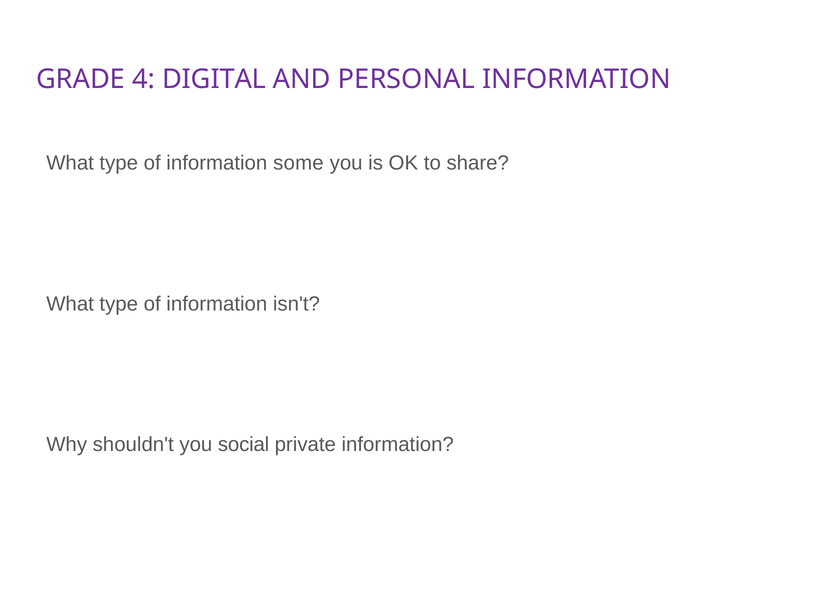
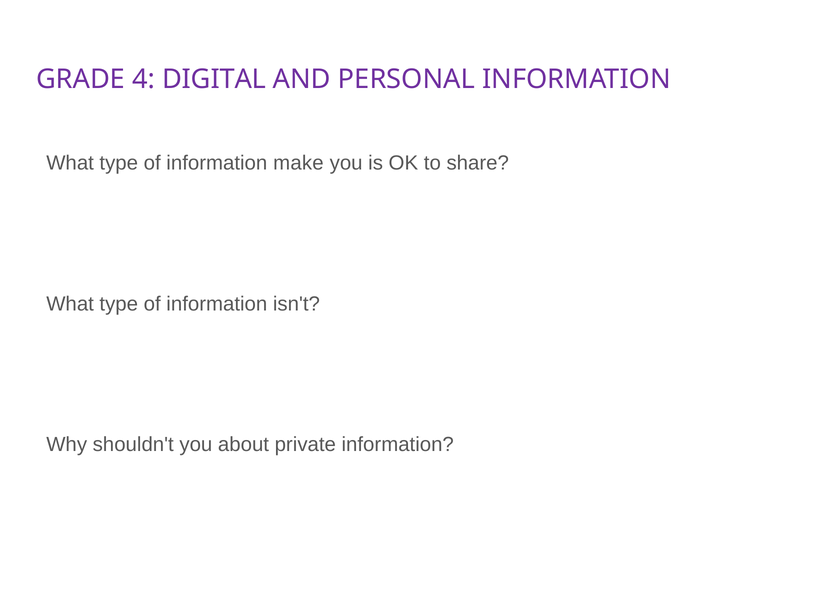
some: some -> make
social: social -> about
